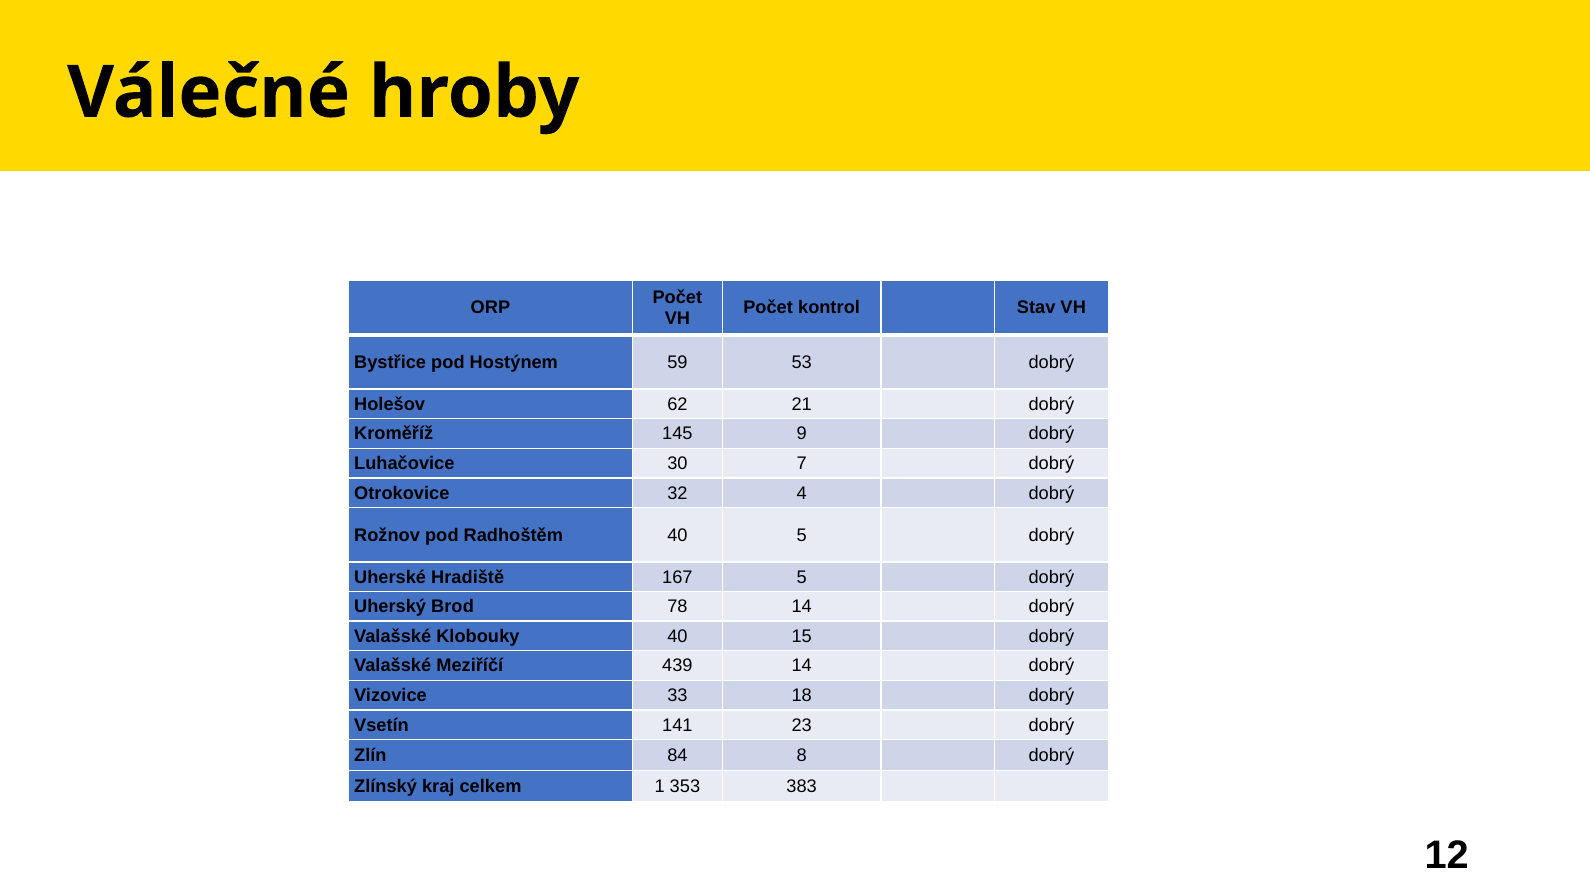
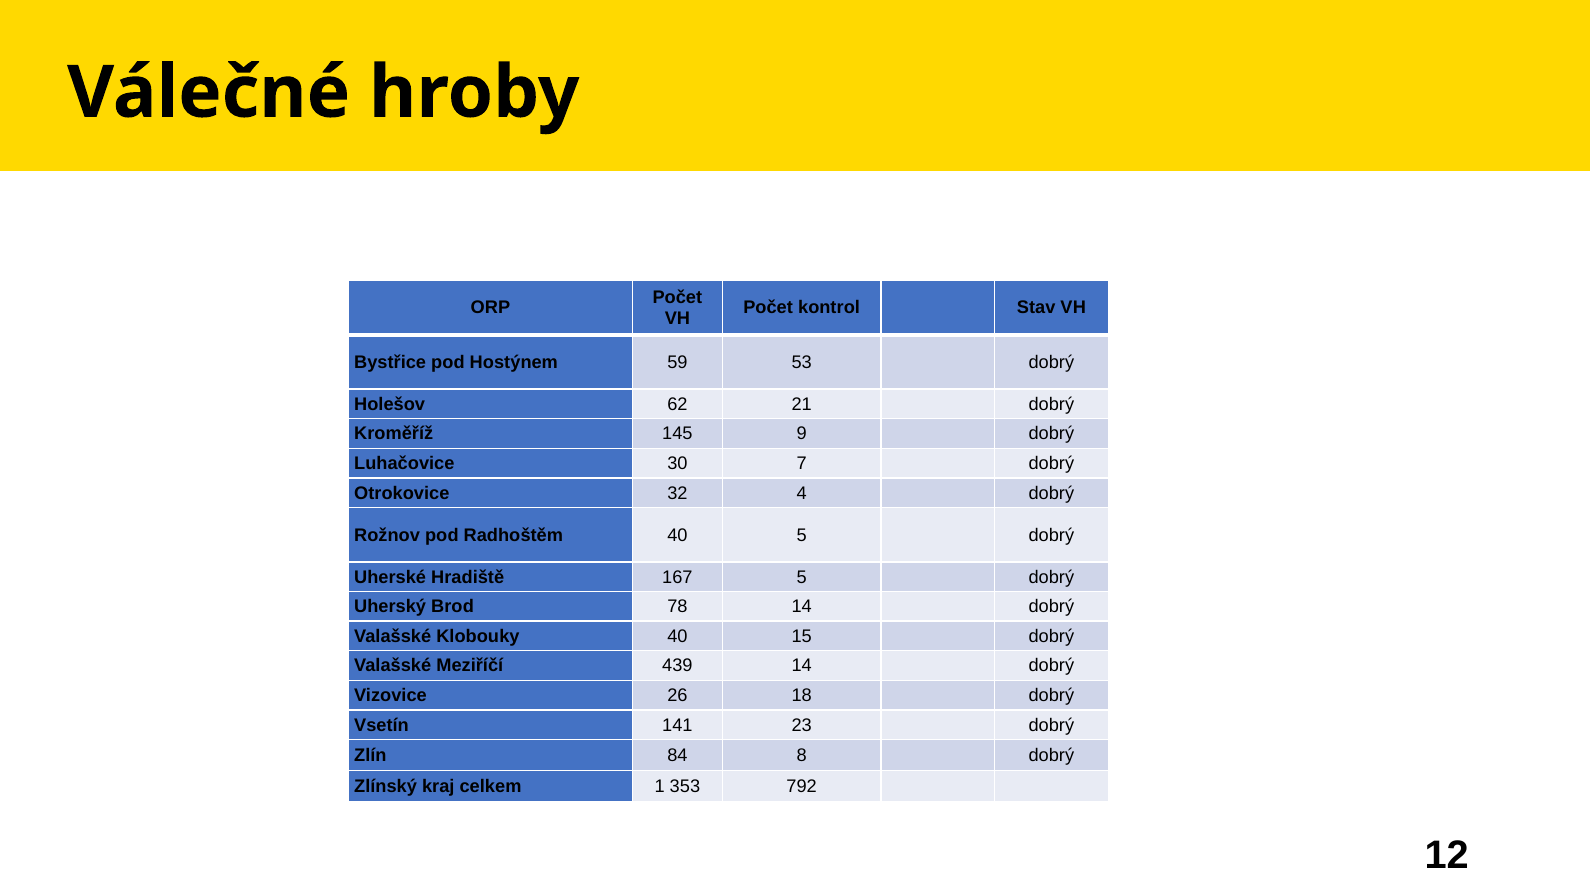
33: 33 -> 26
383: 383 -> 792
